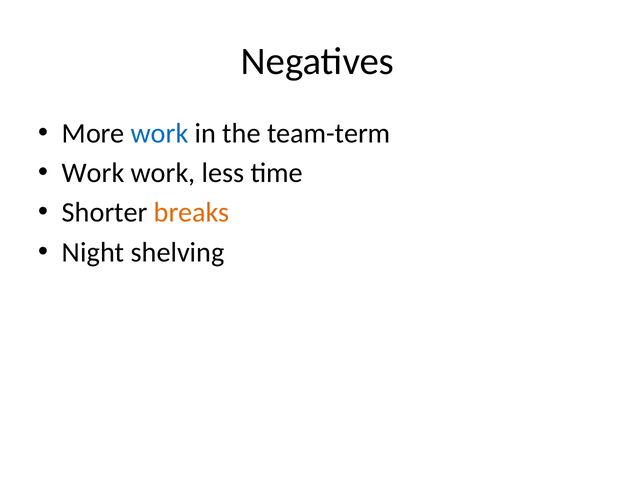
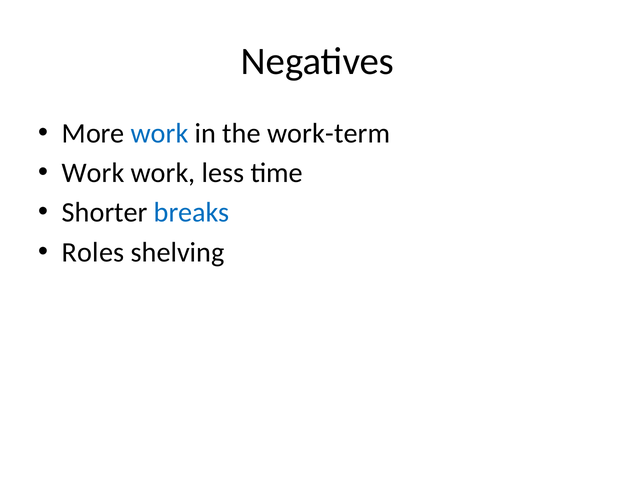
team-term: team-term -> work-term
breaks colour: orange -> blue
Night: Night -> Roles
